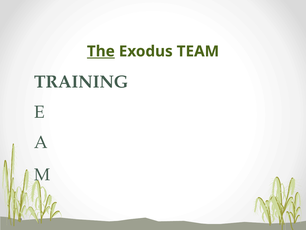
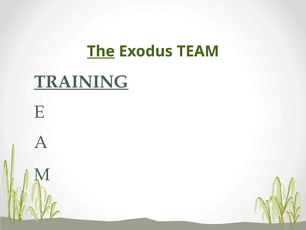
TRAINING underline: none -> present
